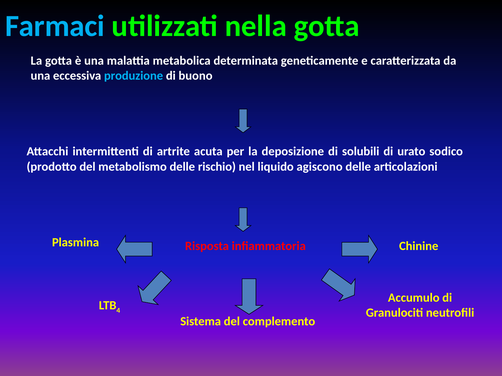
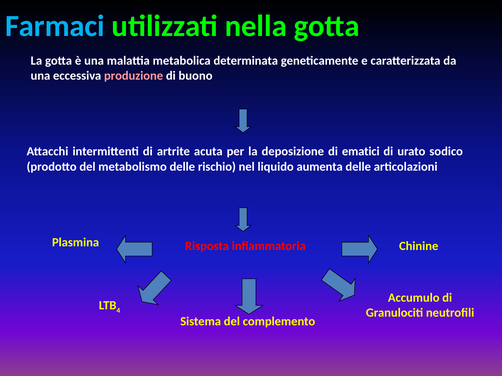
produzione colour: light blue -> pink
solubili: solubili -> ematici
agiscono: agiscono -> aumenta
